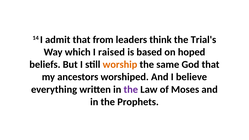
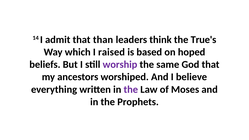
from: from -> than
Trial's: Trial's -> True's
worship colour: orange -> purple
